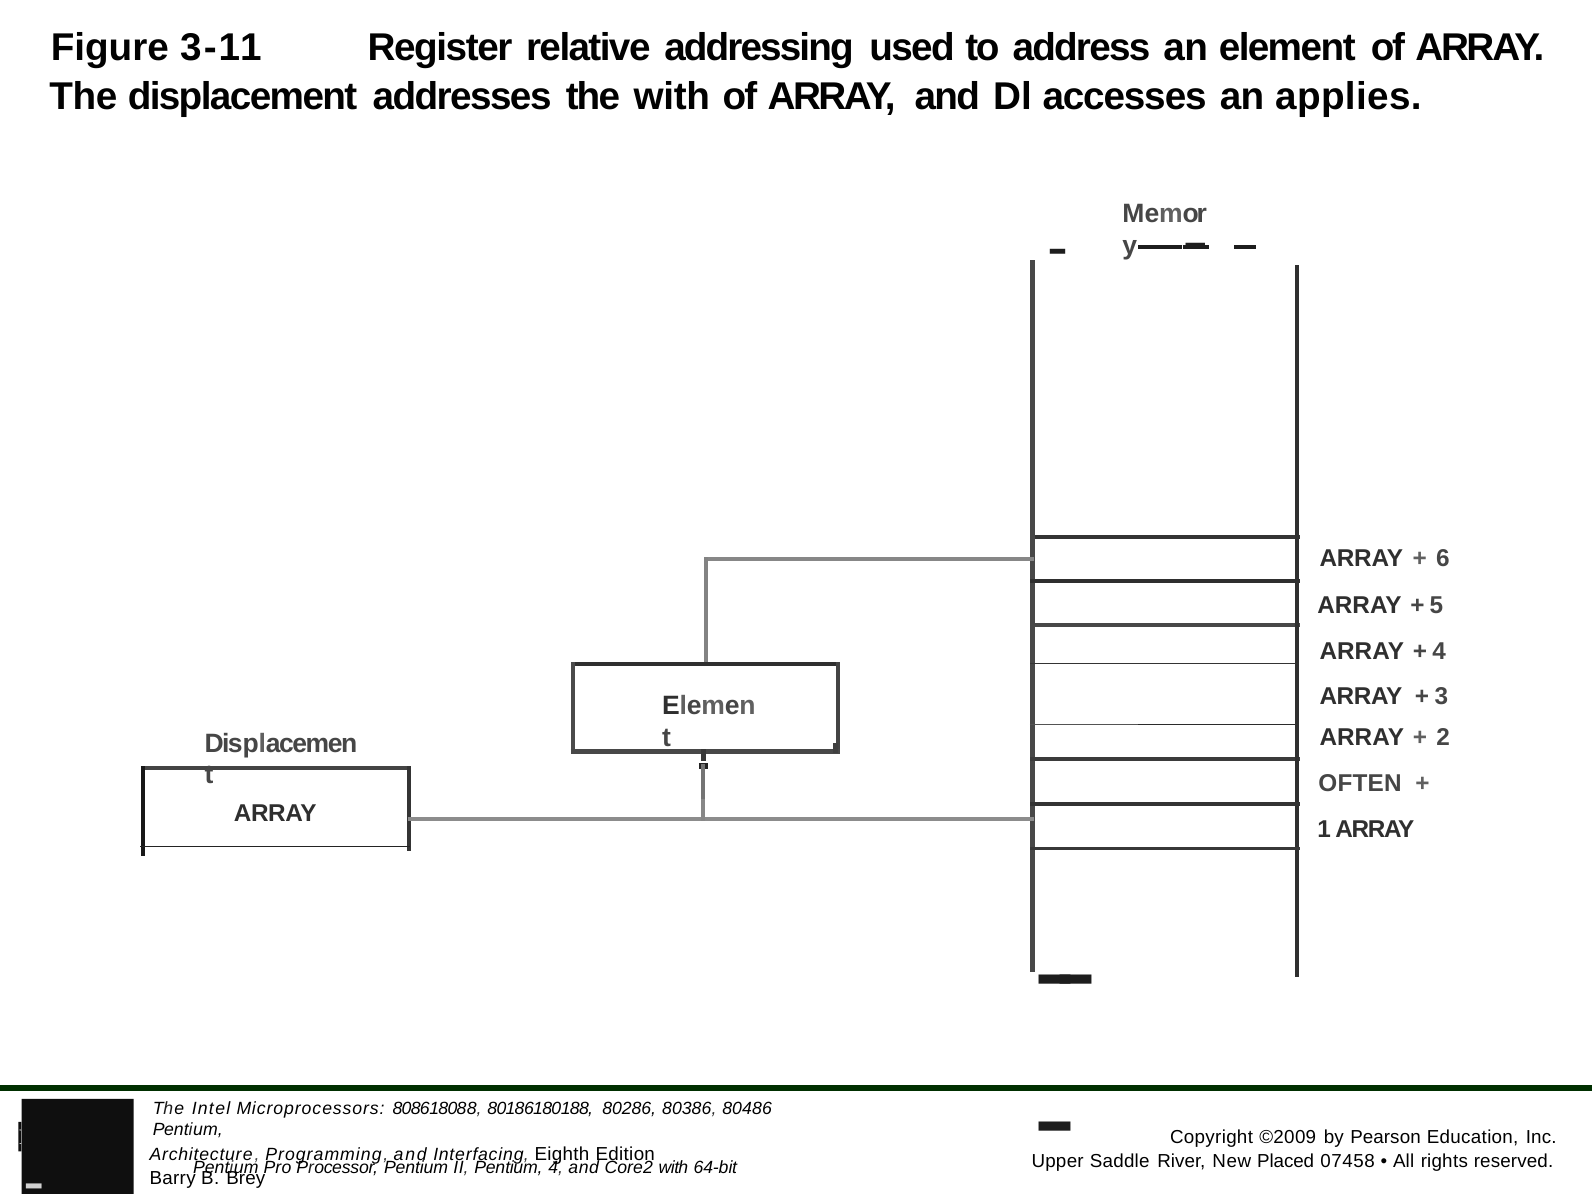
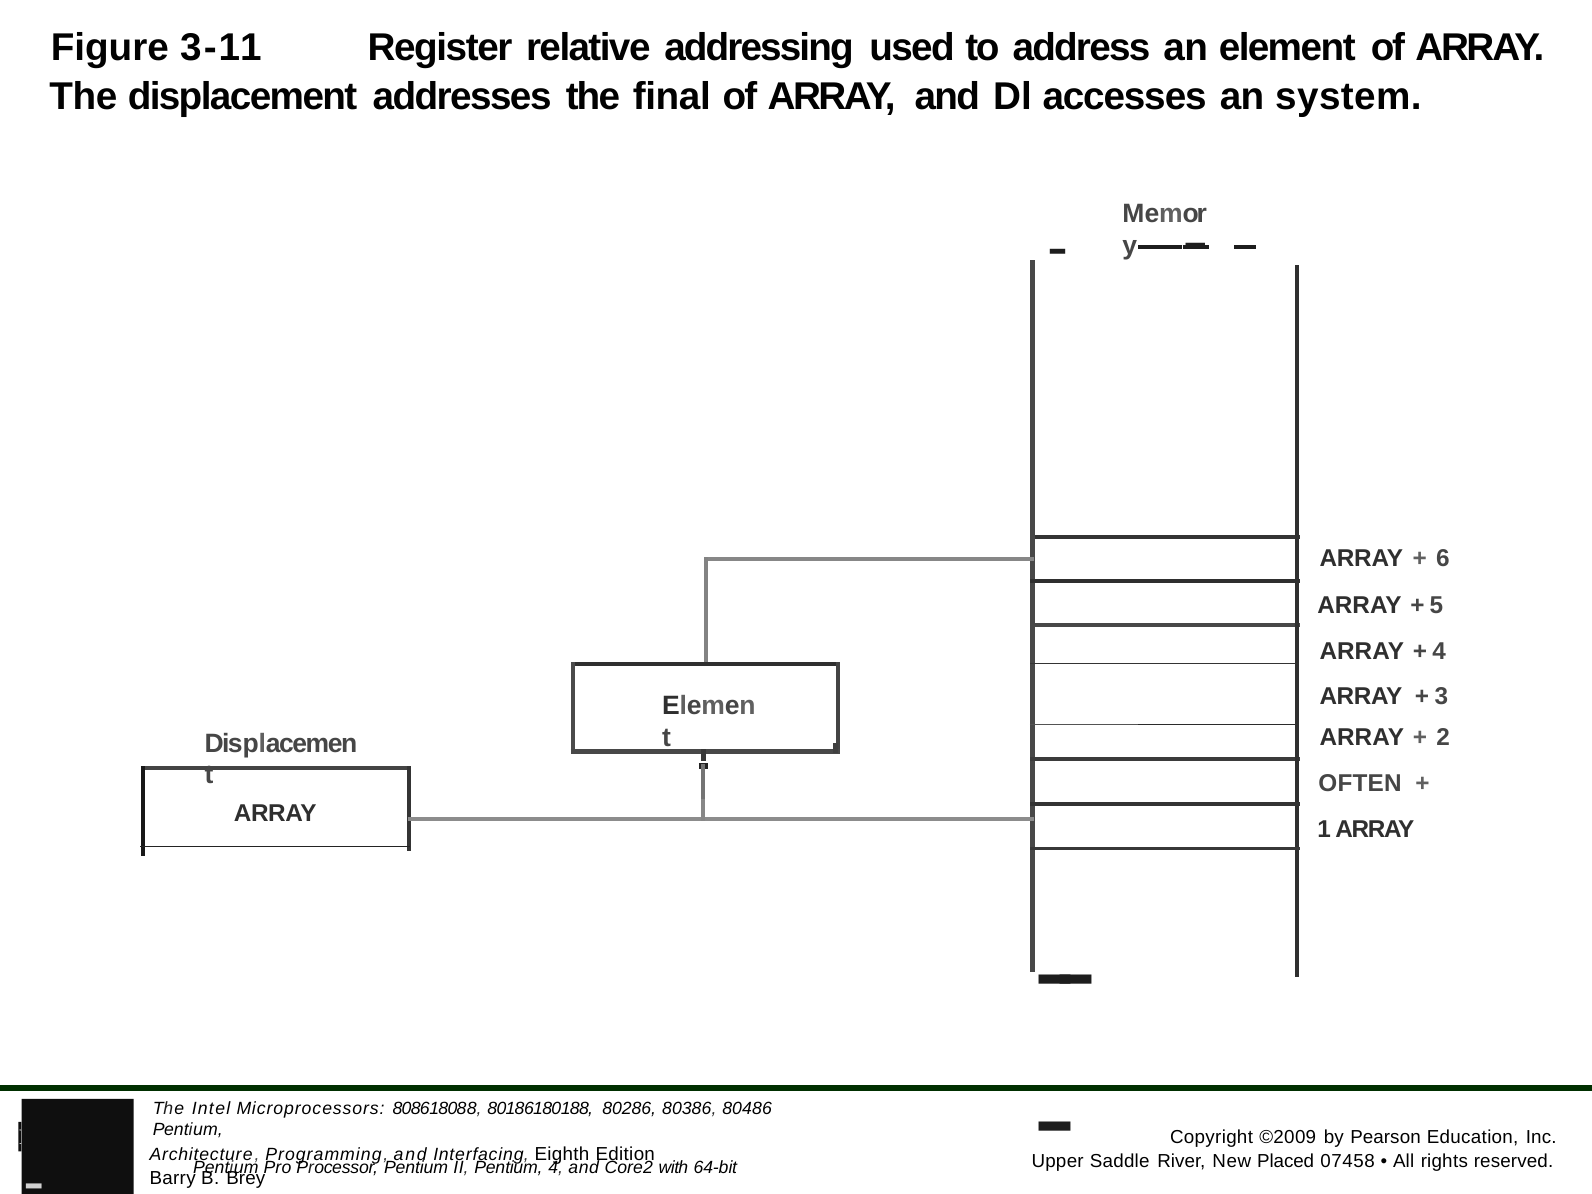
the with: with -> final
applies: applies -> system
